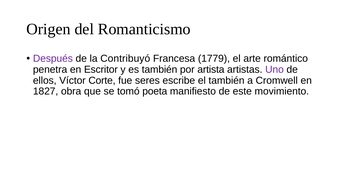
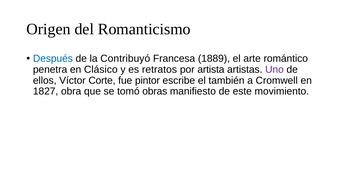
Después colour: purple -> blue
1779: 1779 -> 1889
Escritor: Escritor -> Clásico
es también: también -> retratos
seres: seres -> pintor
poeta: poeta -> obras
